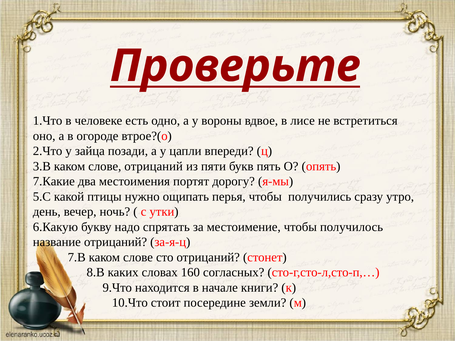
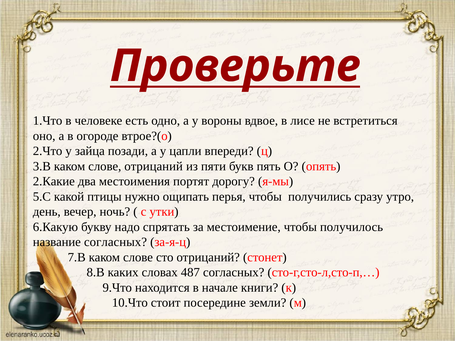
7.Какие: 7.Какие -> 2.Какие
название отрицаний: отрицаний -> согласных
160: 160 -> 487
